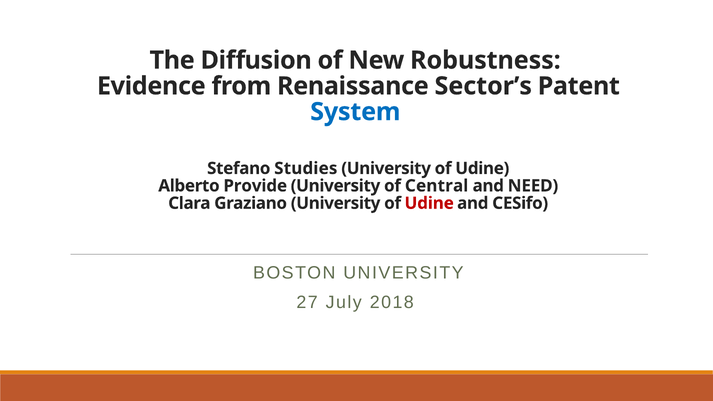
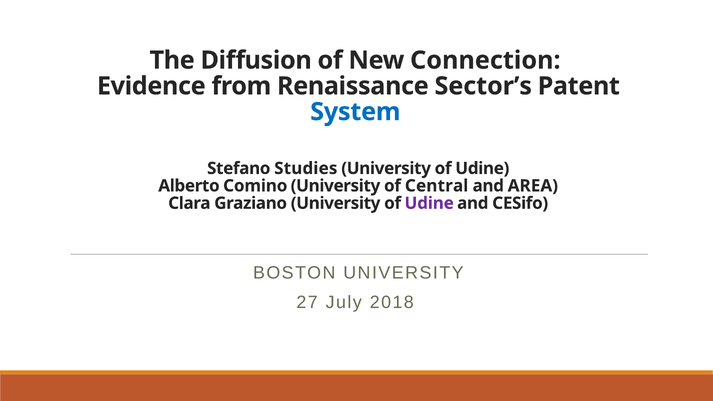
Robustness: Robustness -> Connection
Provide: Provide -> Comino
NEED: NEED -> AREA
Udine at (429, 203) colour: red -> purple
